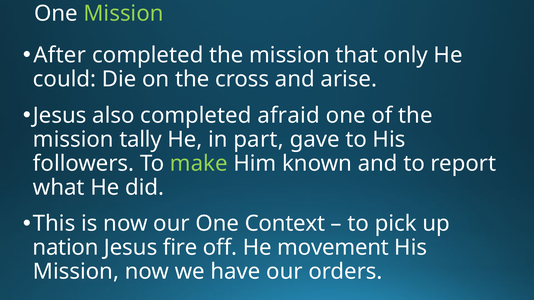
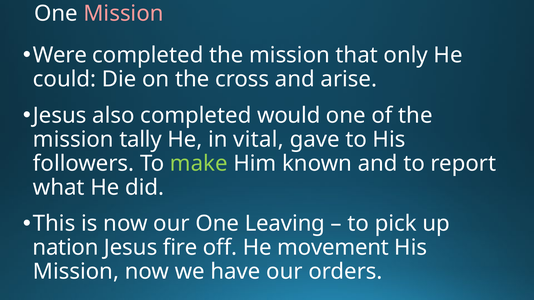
Mission at (124, 14) colour: light green -> pink
After: After -> Were
afraid: afraid -> would
part: part -> vital
Context: Context -> Leaving
